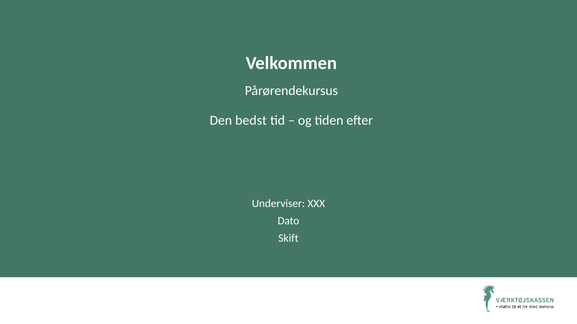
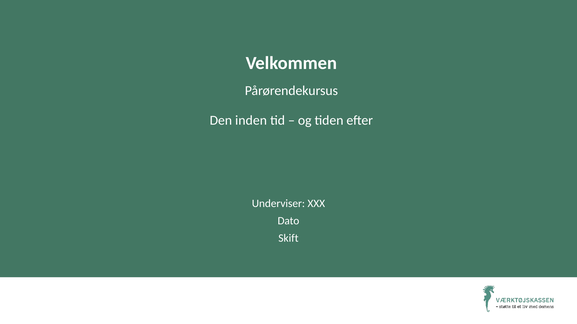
bedst: bedst -> inden
